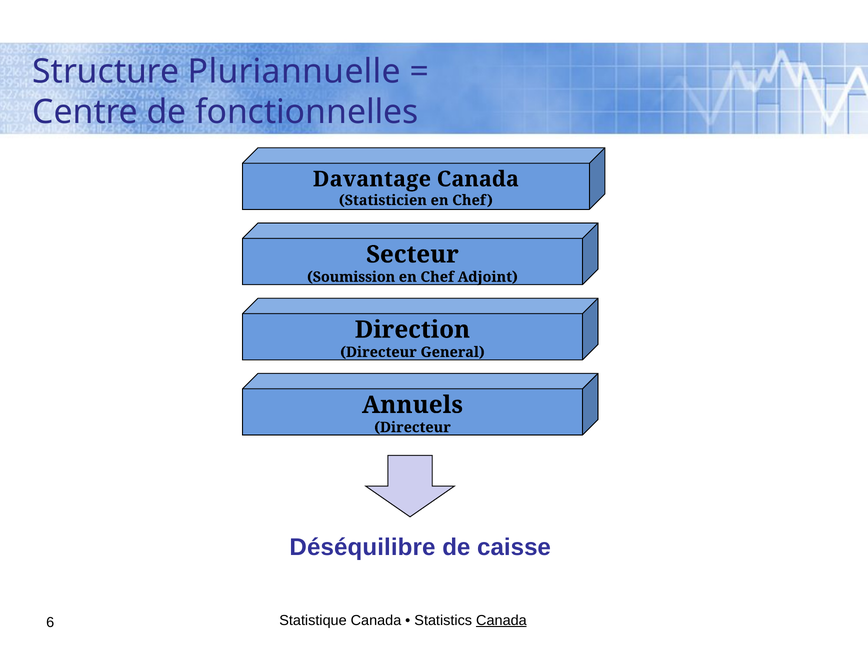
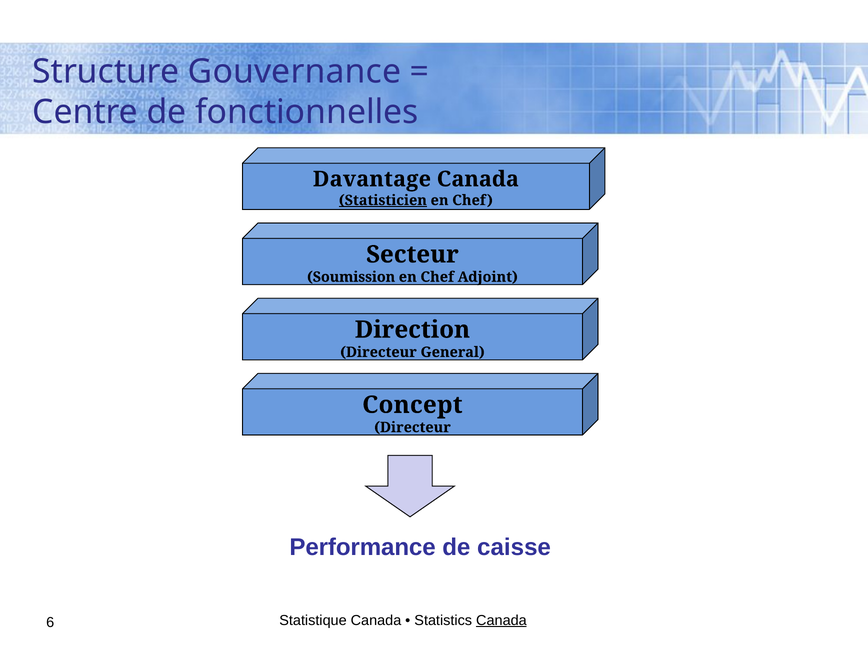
Pluriannuelle: Pluriannuelle -> Gouvernance
Statisticien underline: none -> present
Annuels: Annuels -> Concept
Déséquilibre: Déséquilibre -> Performance
